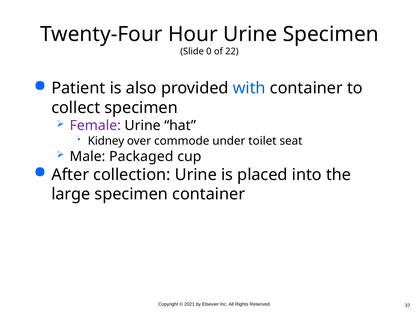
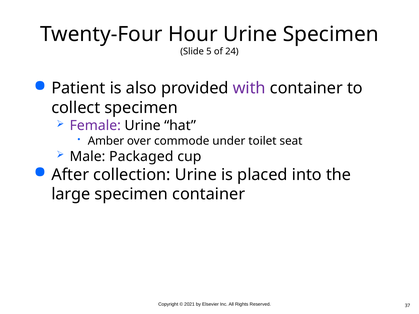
0: 0 -> 5
22: 22 -> 24
with colour: blue -> purple
Kidney: Kidney -> Amber
